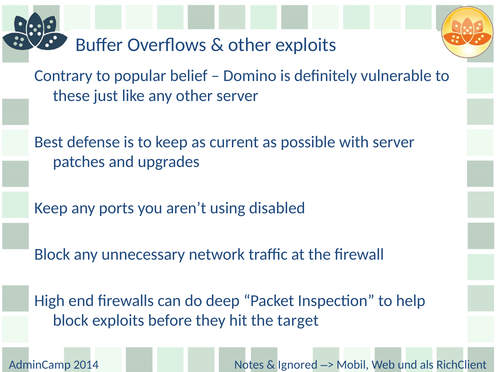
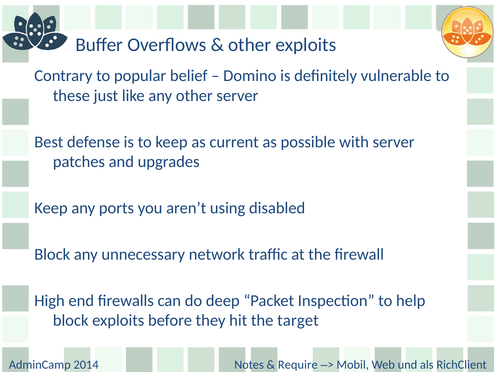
Ignored: Ignored -> Require
